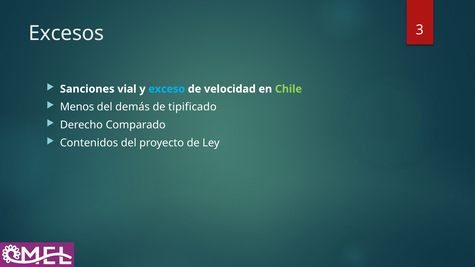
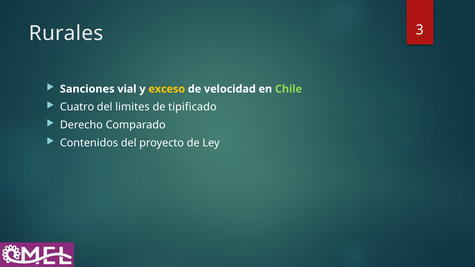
Excesos: Excesos -> Rurales
exceso colour: light blue -> yellow
Menos: Menos -> Cuatro
demás: demás -> limites
